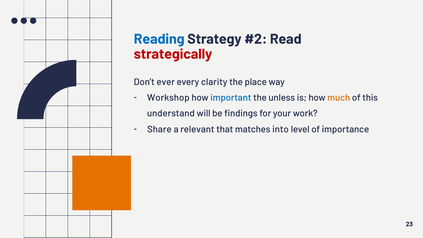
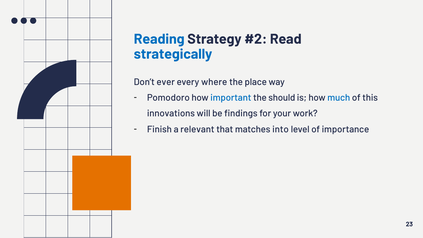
strategically colour: red -> blue
clarity: clarity -> where
Workshop: Workshop -> Pomodoro
unless: unless -> should
much colour: orange -> blue
understand: understand -> innovations
Share: Share -> Finish
